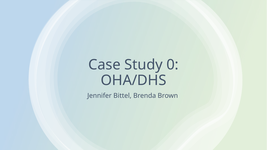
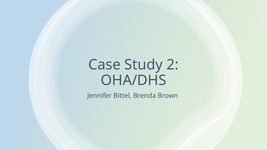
0: 0 -> 2
